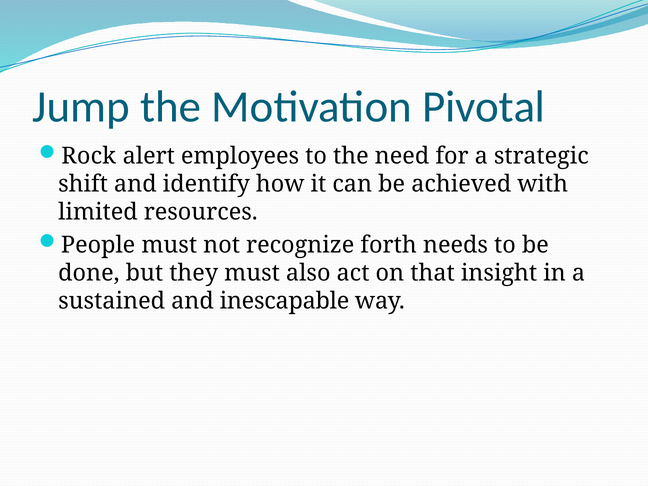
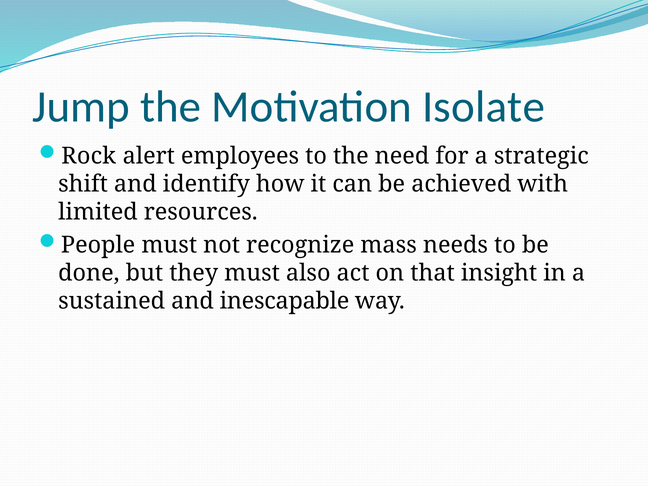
Pivotal: Pivotal -> Isolate
forth: forth -> mass
